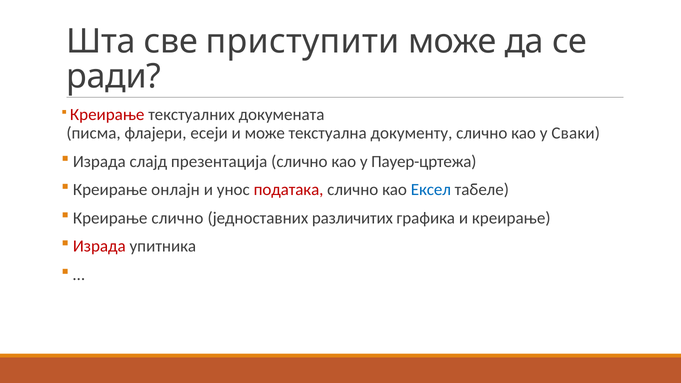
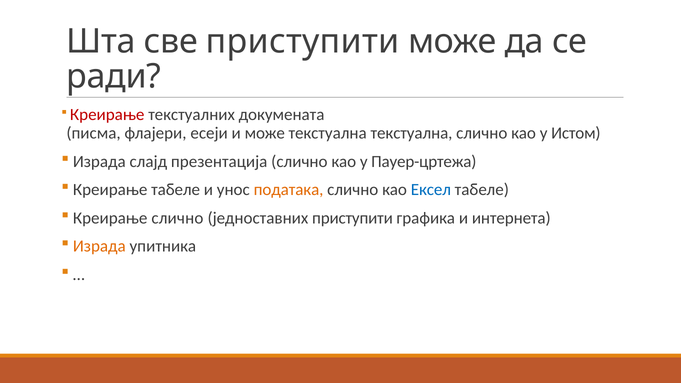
текстуална документу: документу -> текстуална
Сваки: Сваки -> Истом
Креирање онлајн: онлајн -> табеле
података colour: red -> orange
једноставних различитих: различитих -> приступити
и креирање: креирање -> интернета
Израда at (99, 246) colour: red -> orange
